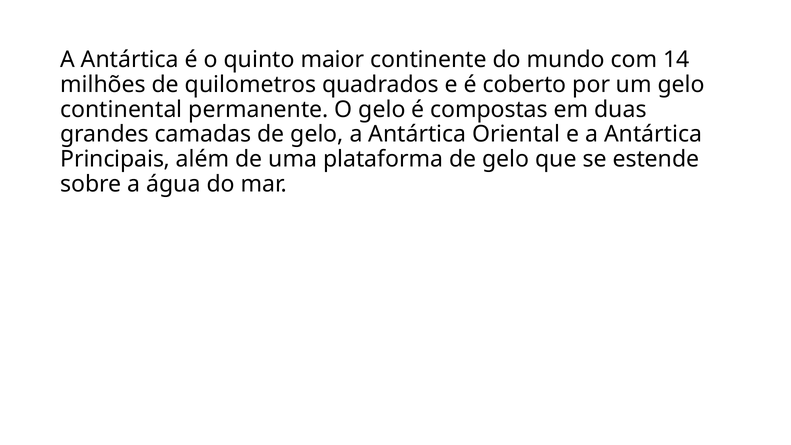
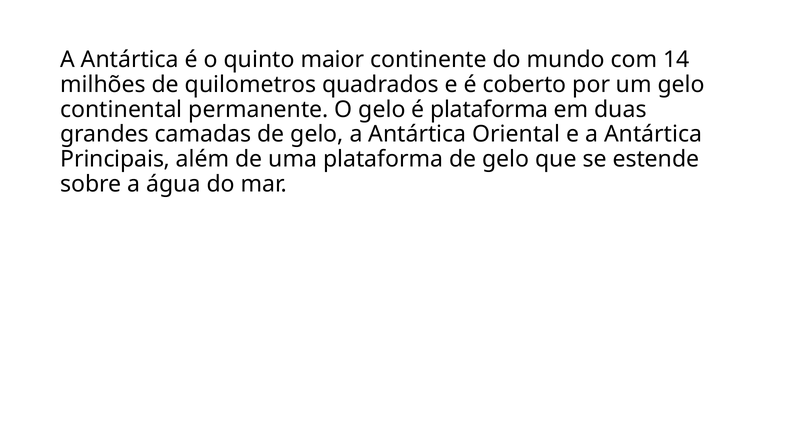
é compostas: compostas -> plataforma
